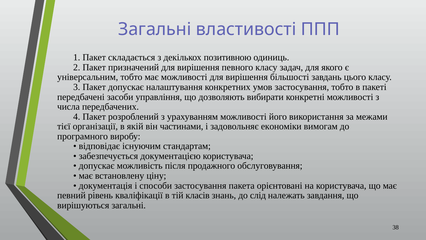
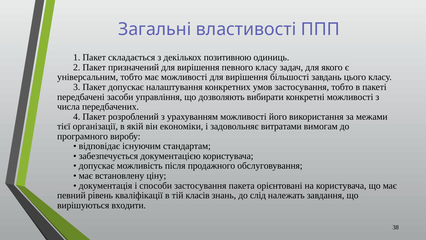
частинами: частинами -> економіки
економіки: економіки -> витратами
вирішуються загальні: загальні -> входити
